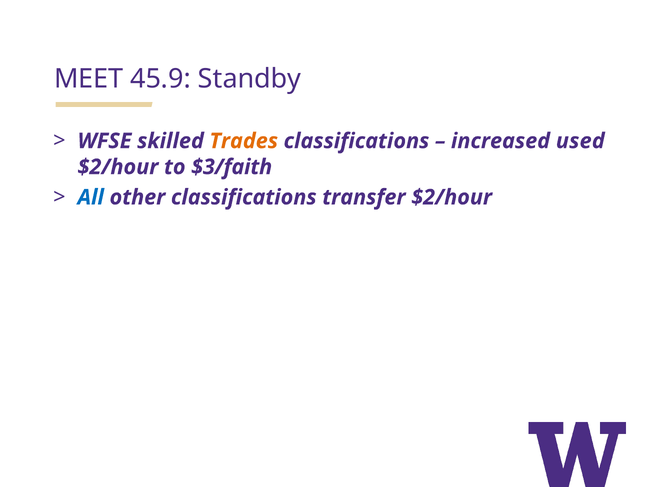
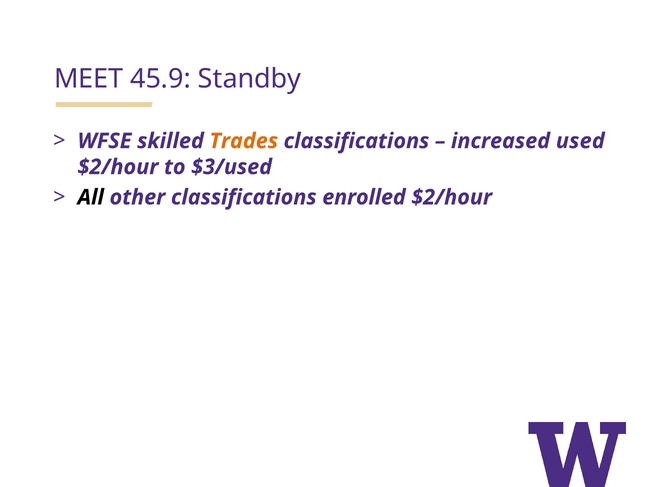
$3/faith: $3/faith -> $3/used
All colour: blue -> black
transfer: transfer -> enrolled
